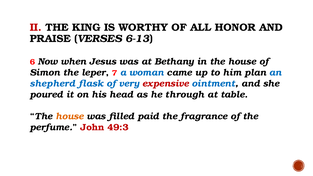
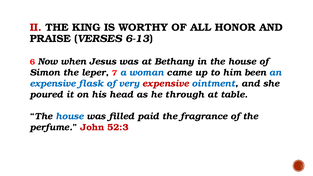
plan: plan -> been
shepherd at (53, 84): shepherd -> expensive
house at (70, 116) colour: orange -> blue
49:3: 49:3 -> 52:3
